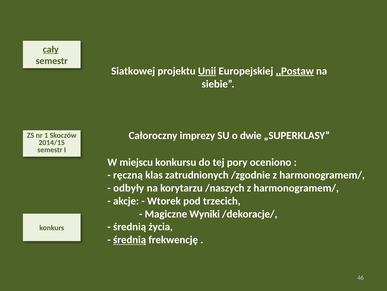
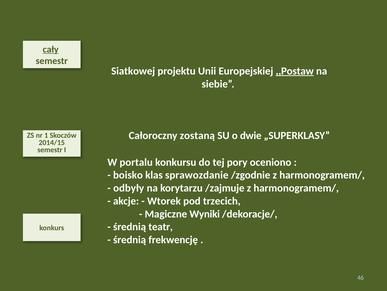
Unii underline: present -> none
imprezy: imprezy -> zostaną
miejscu: miejscu -> portalu
ręczną: ręczną -> boisko
zatrudnionych: zatrudnionych -> sprawozdanie
/naszych: /naszych -> /zajmuje
życia: życia -> teatr
średnią at (130, 239) underline: present -> none
